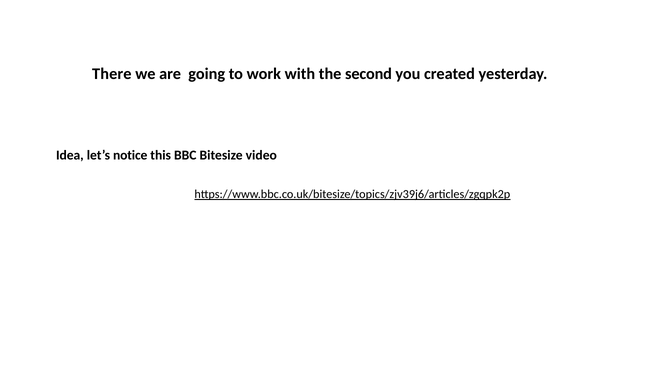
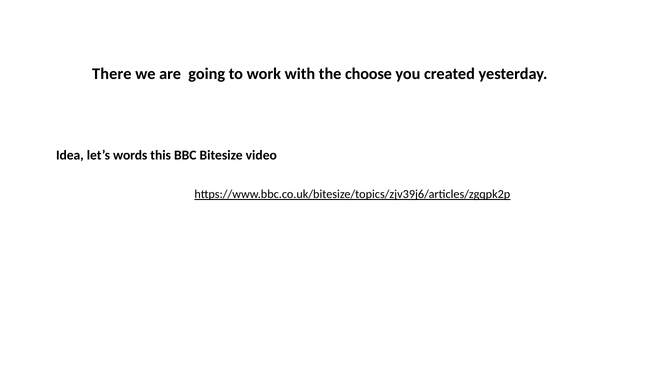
second: second -> choose
notice: notice -> words
